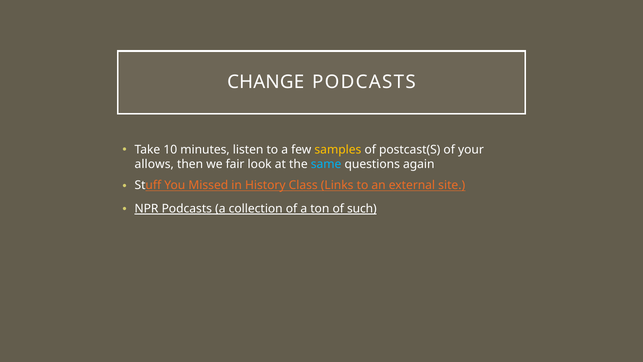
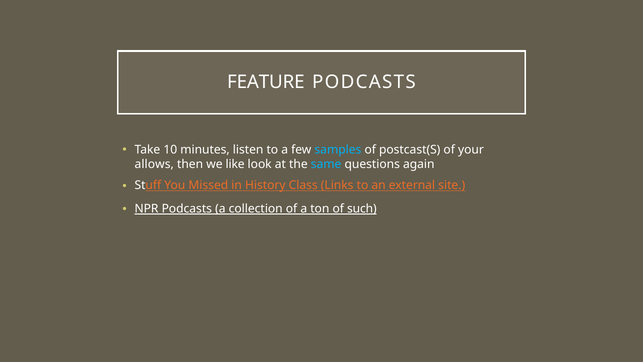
CHANGE: CHANGE -> FEATURE
samples colour: yellow -> light blue
fair: fair -> like
